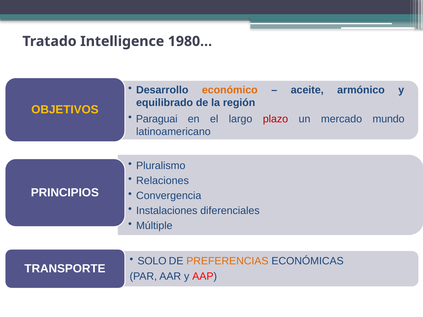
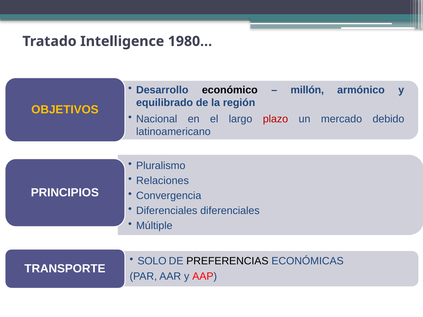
económico colour: orange -> black
aceite: aceite -> millón
Paraguai: Paraguai -> Nacional
mundo: mundo -> debido
Instalaciones at (167, 211): Instalaciones -> Diferenciales
PREFERENCIAS colour: orange -> black
